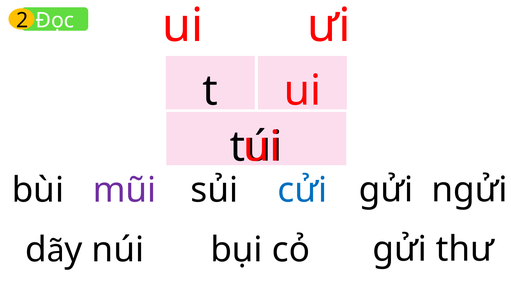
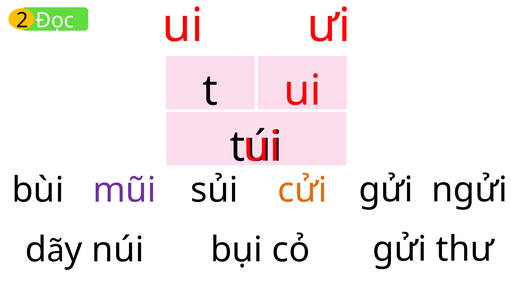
cửi colour: blue -> orange
